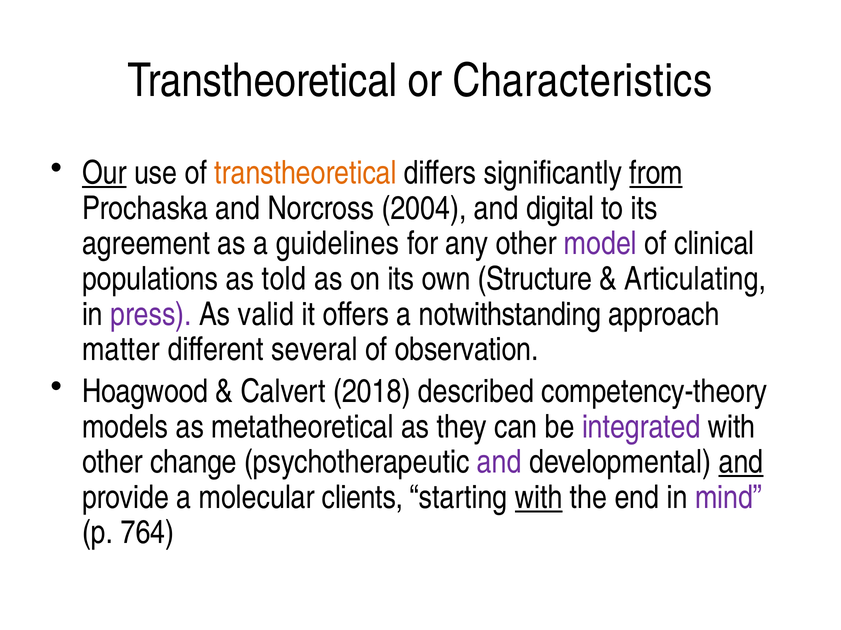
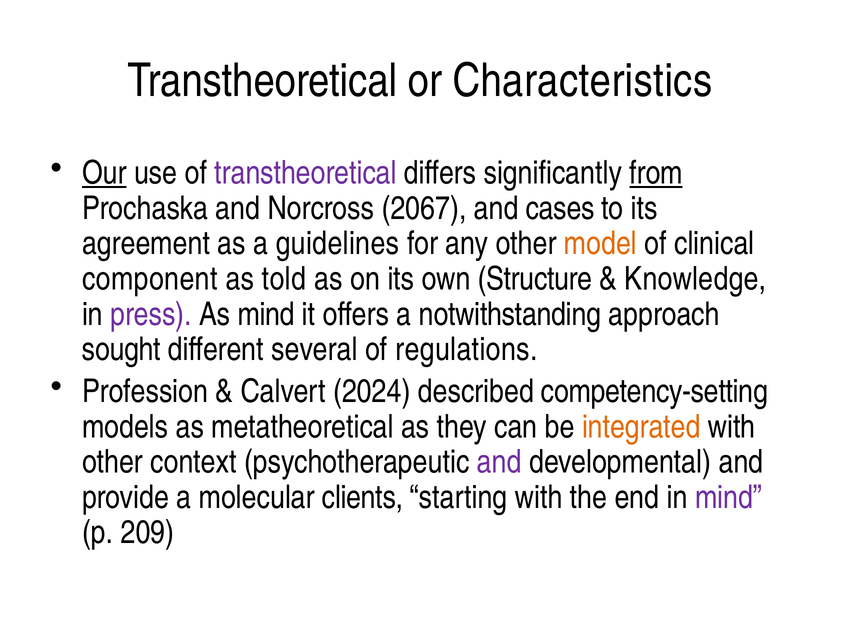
transtheoretical at (306, 173) colour: orange -> purple
2004: 2004 -> 2067
digital: digital -> cases
model colour: purple -> orange
populations: populations -> component
Articulating: Articulating -> Knowledge
As valid: valid -> mind
matter: matter -> sought
observation: observation -> regulations
Hoagwood: Hoagwood -> Profession
2018: 2018 -> 2024
competency-theory: competency-theory -> competency-setting
integrated colour: purple -> orange
change: change -> context
and at (741, 463) underline: present -> none
with at (539, 498) underline: present -> none
764: 764 -> 209
